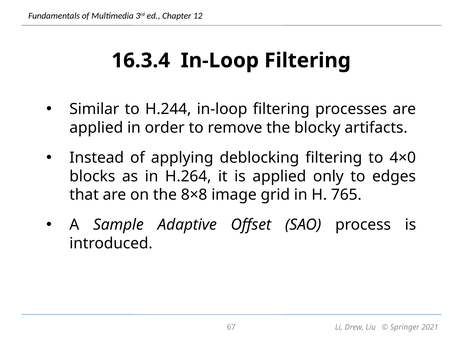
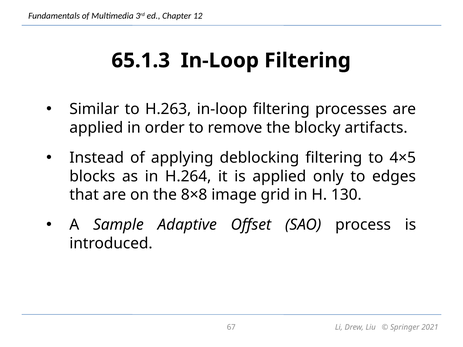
16.3.4: 16.3.4 -> 65.1.3
H.244: H.244 -> H.263
4×0: 4×0 -> 4×5
765: 765 -> 130
